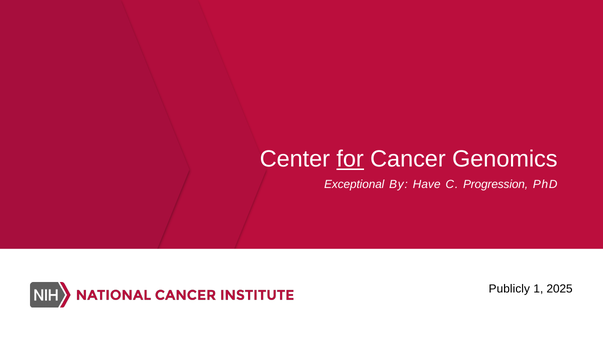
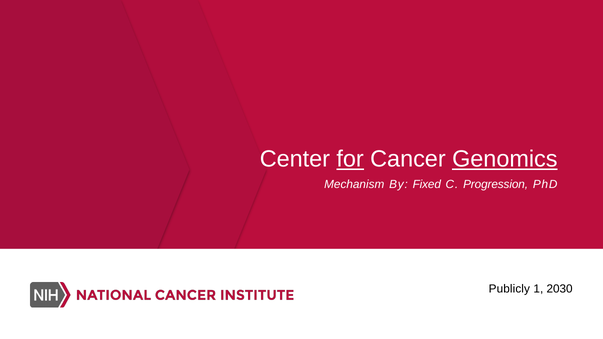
Genomics underline: none -> present
Exceptional: Exceptional -> Mechanism
Have: Have -> Fixed
2025: 2025 -> 2030
